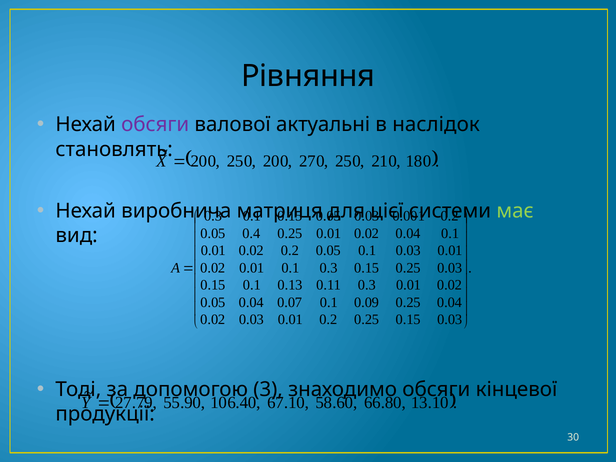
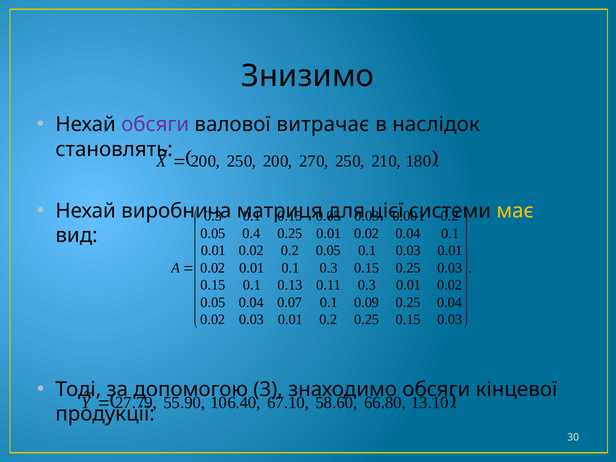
Рівняння: Рівняння -> Знизимо
актуальні: актуальні -> витрачає
має colour: light green -> yellow
